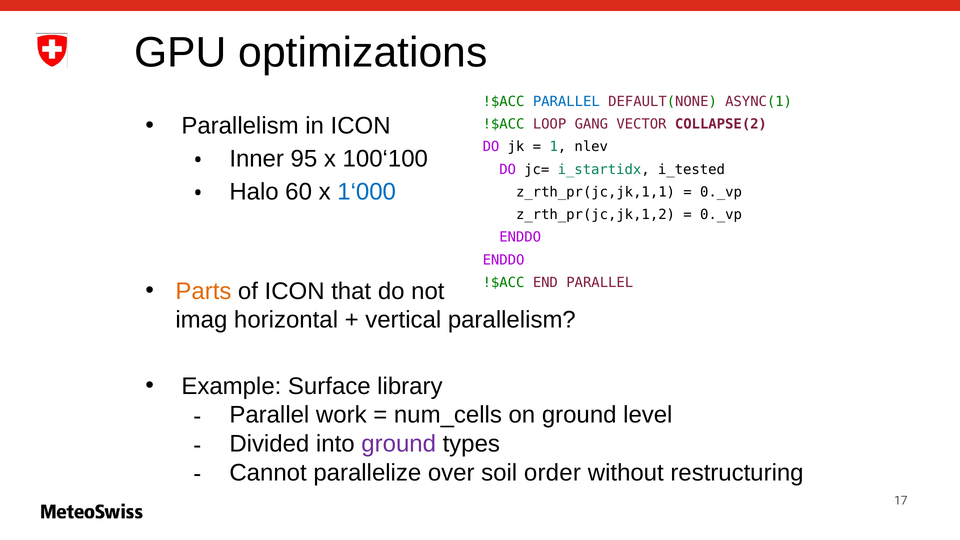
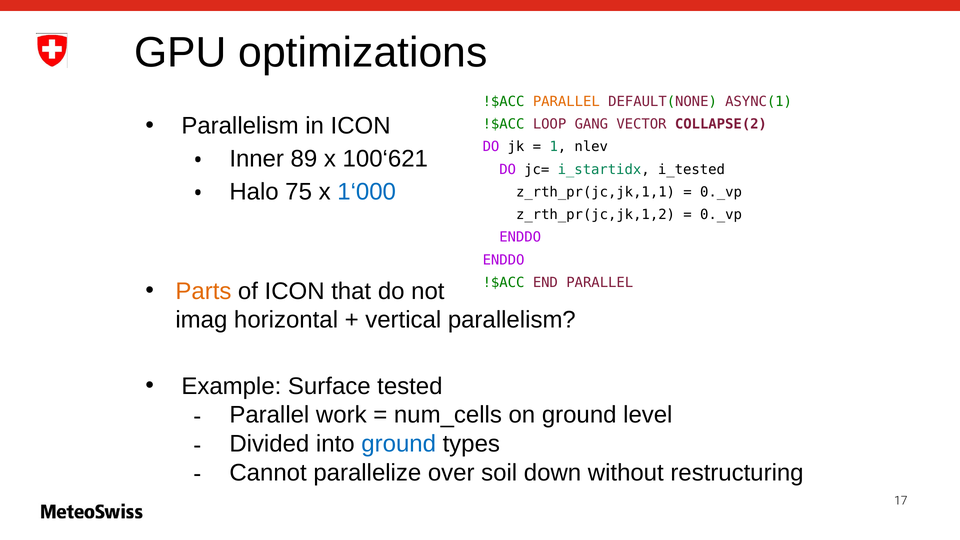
PARALLEL at (566, 102) colour: blue -> orange
95: 95 -> 89
100‘100: 100‘100 -> 100‘621
60: 60 -> 75
library: library -> tested
ground at (399, 444) colour: purple -> blue
order: order -> down
